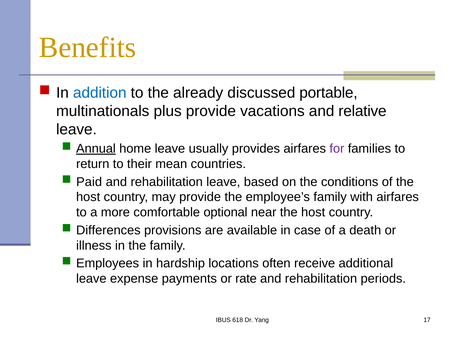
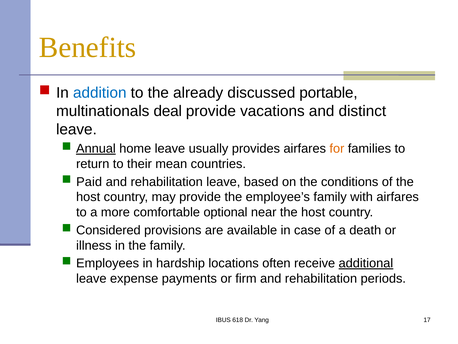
plus: plus -> deal
relative: relative -> distinct
for colour: purple -> orange
Differences: Differences -> Considered
additional underline: none -> present
rate: rate -> firm
